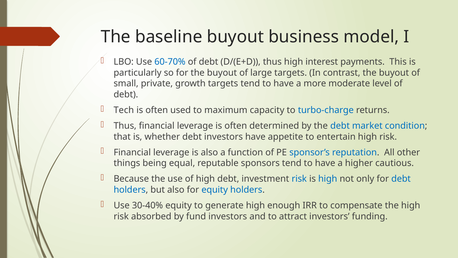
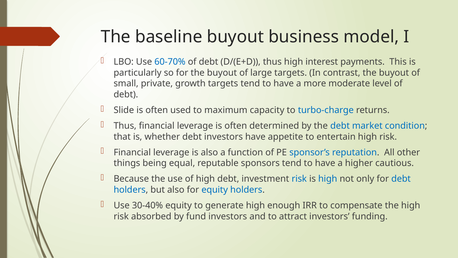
Tech: Tech -> Slide
